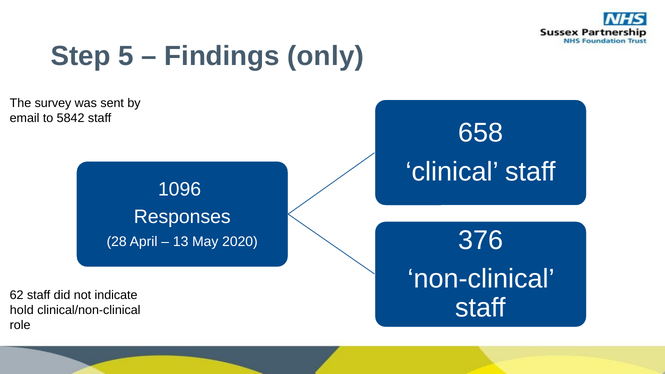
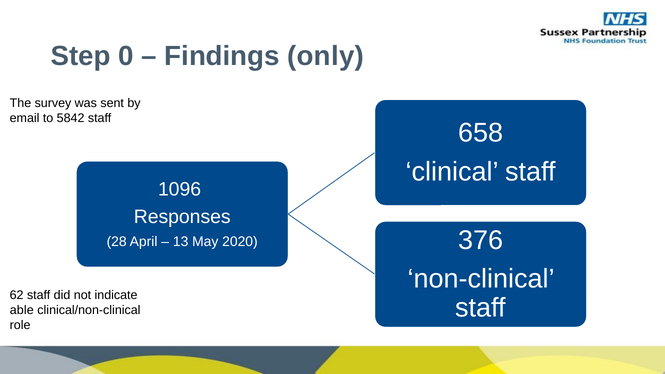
5: 5 -> 0
hold: hold -> able
